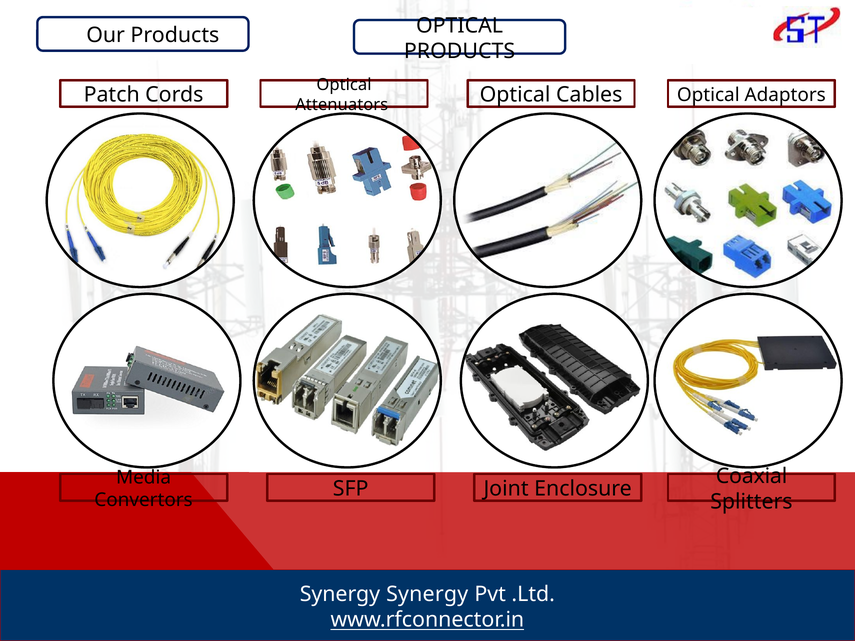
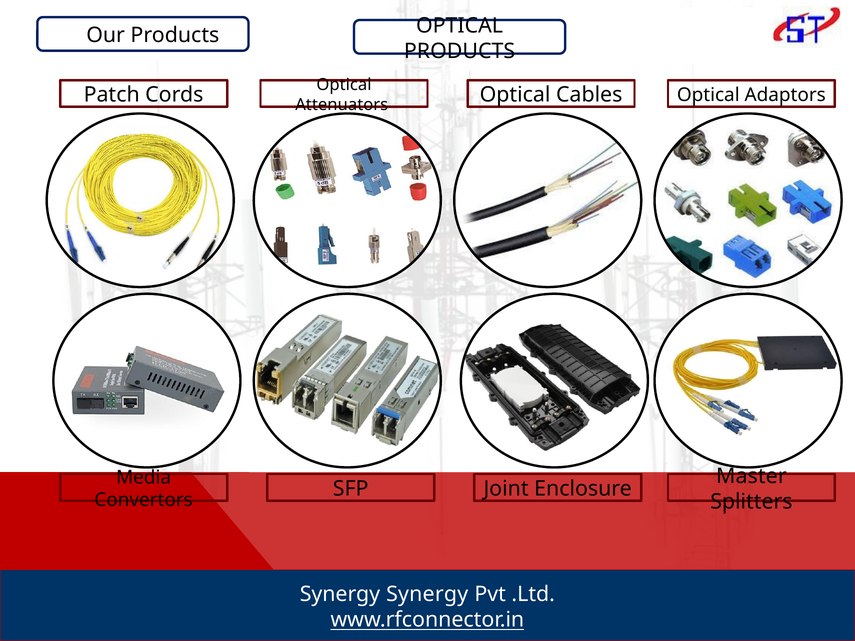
Coaxial: Coaxial -> Master
